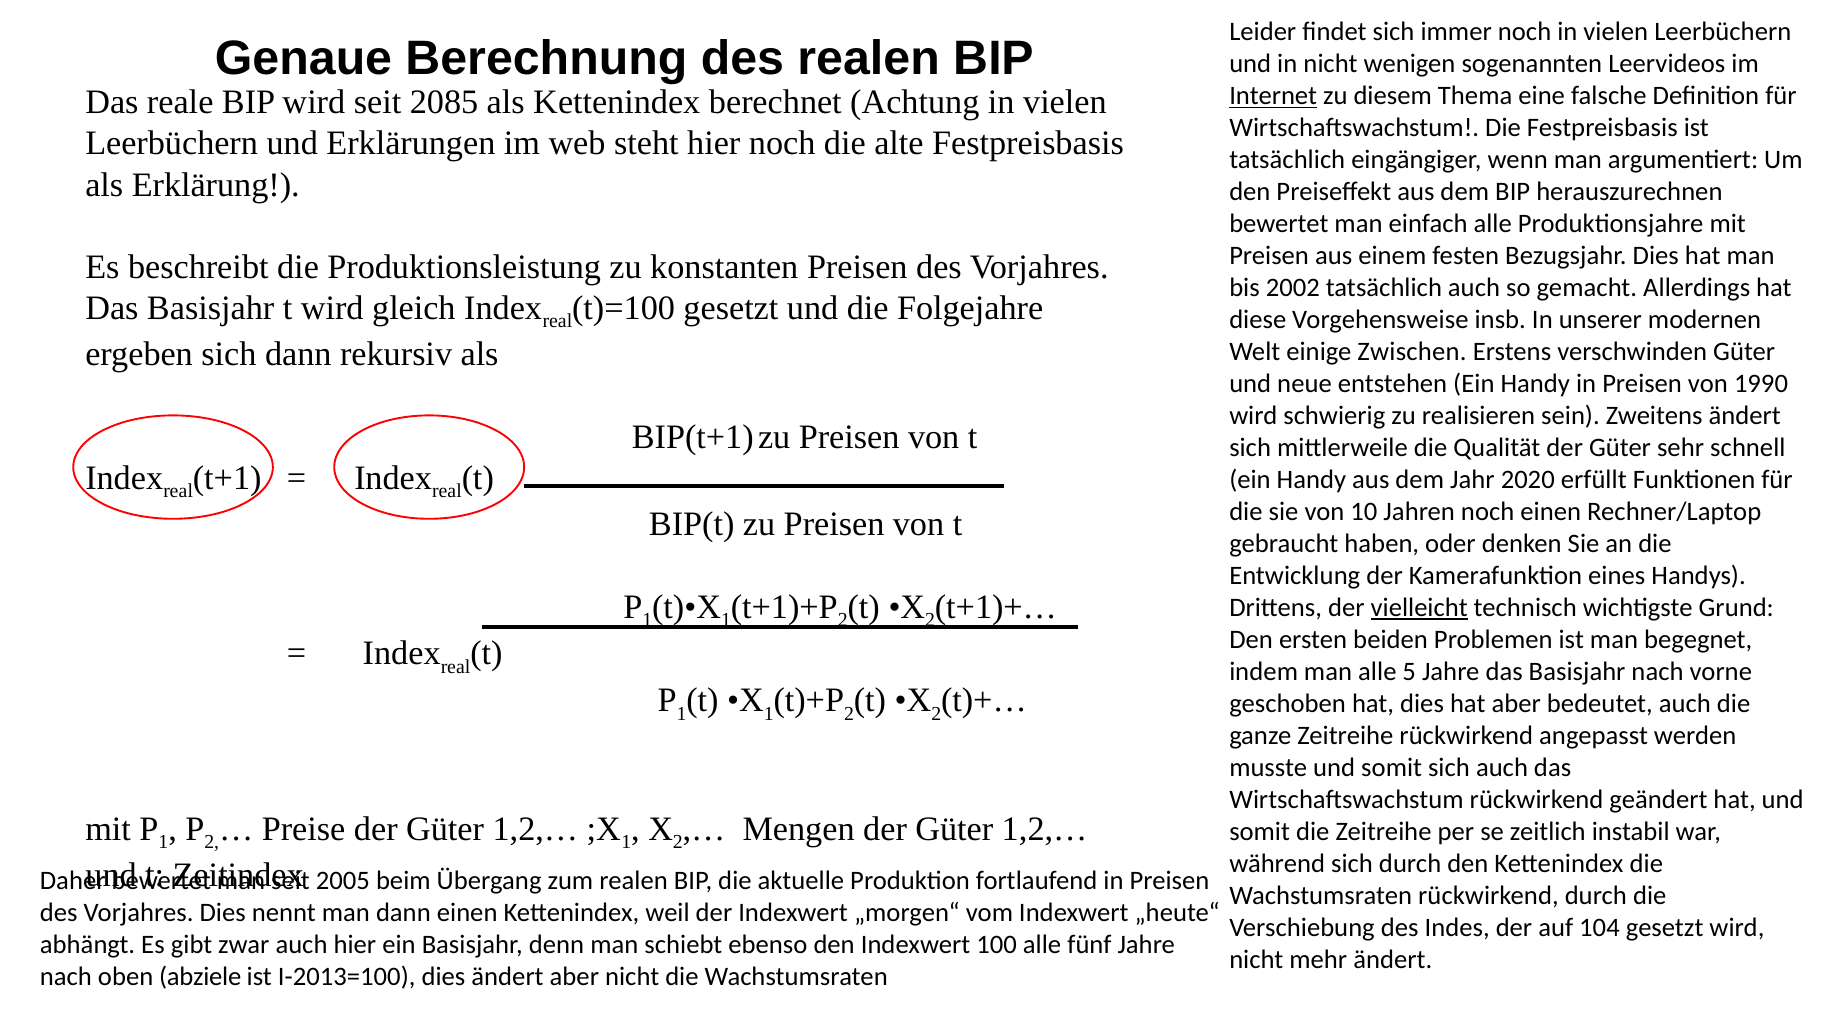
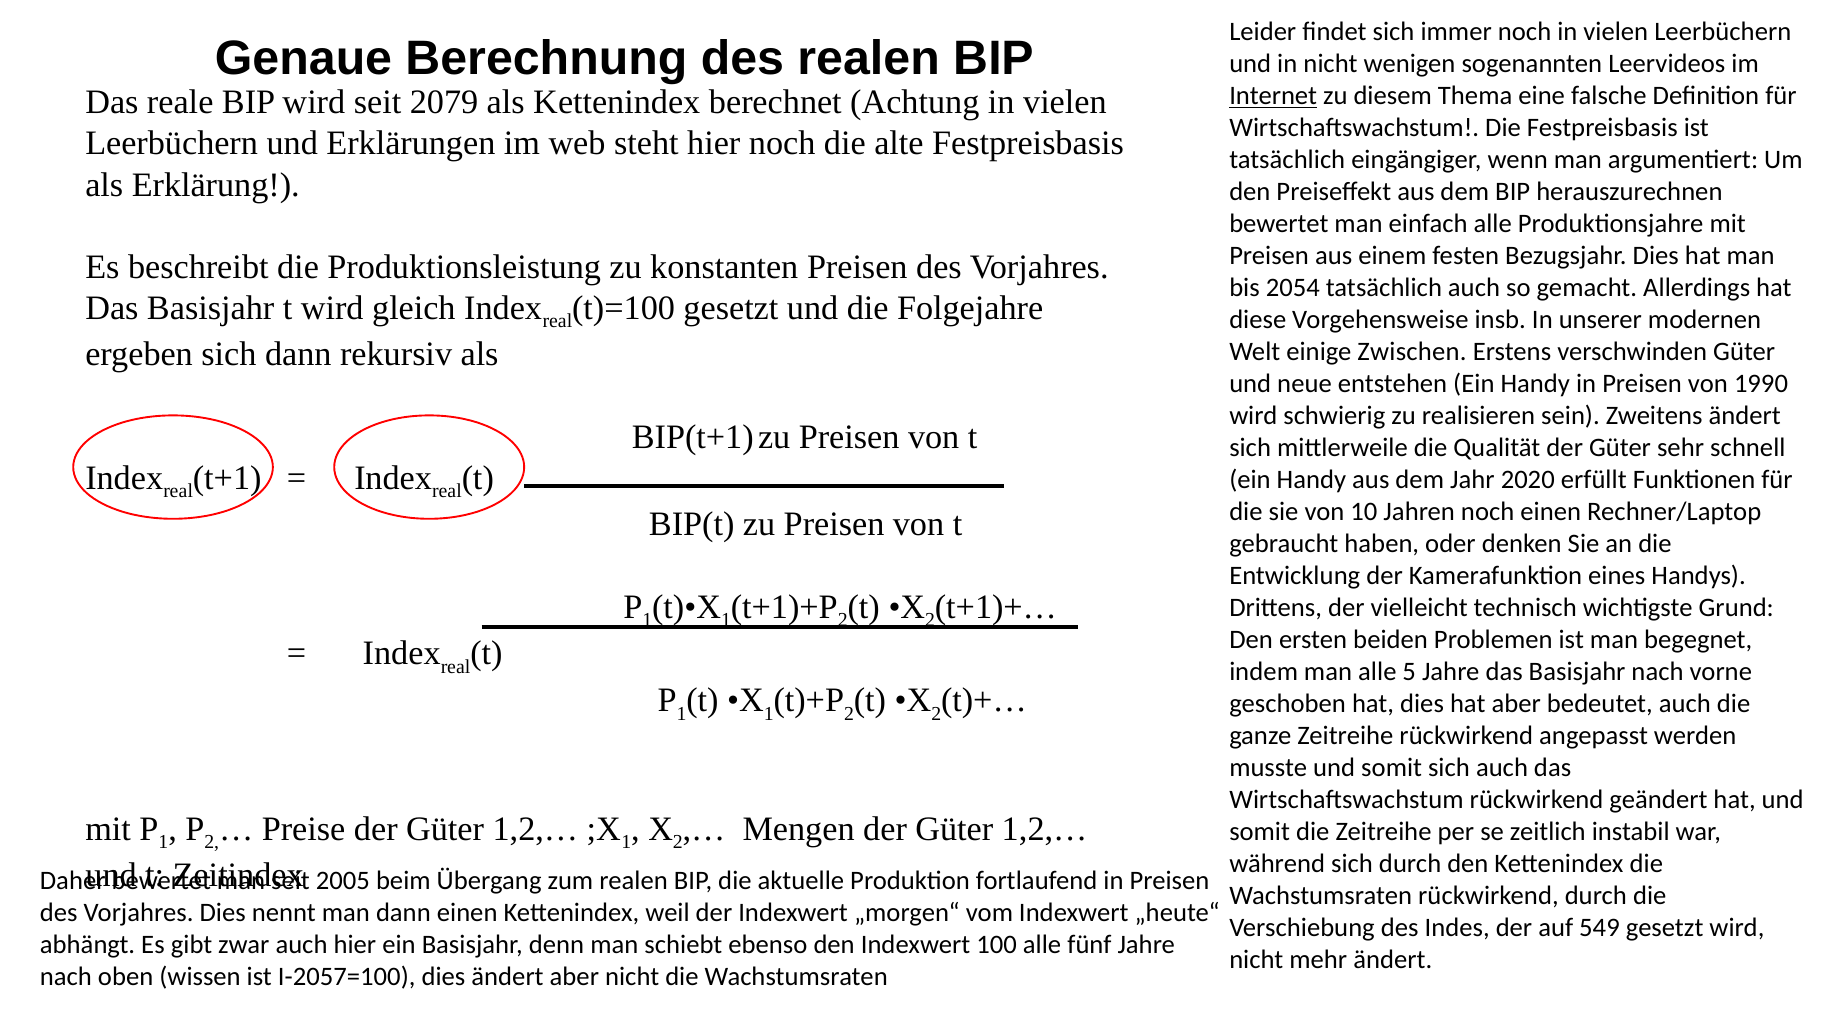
2085: 2085 -> 2079
2002: 2002 -> 2054
vielleicht underline: present -> none
104: 104 -> 549
abziele: abziele -> wissen
I-2013=100: I-2013=100 -> I-2057=100
